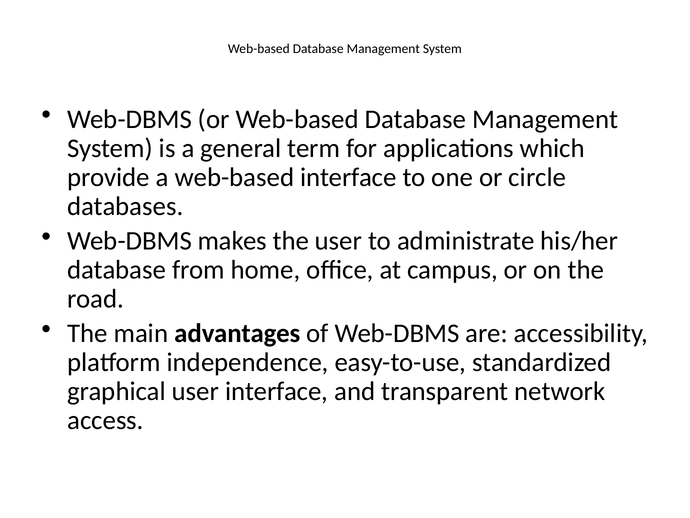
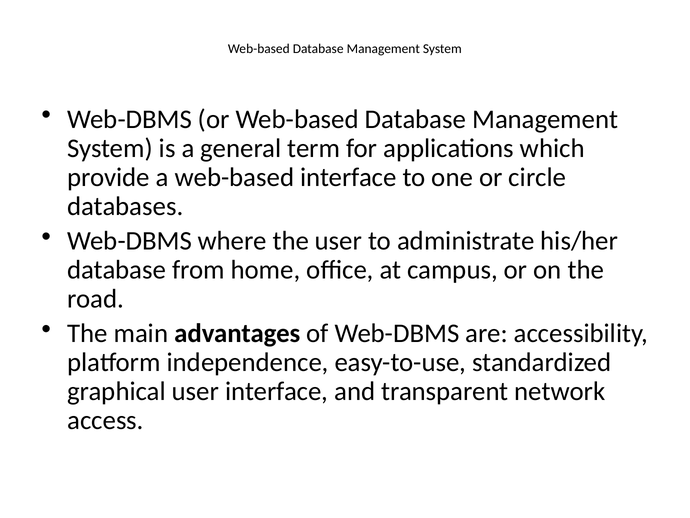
makes: makes -> where
